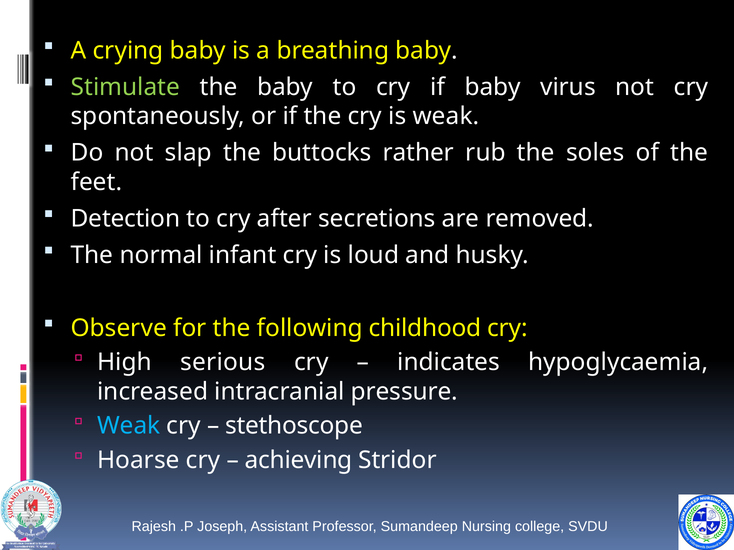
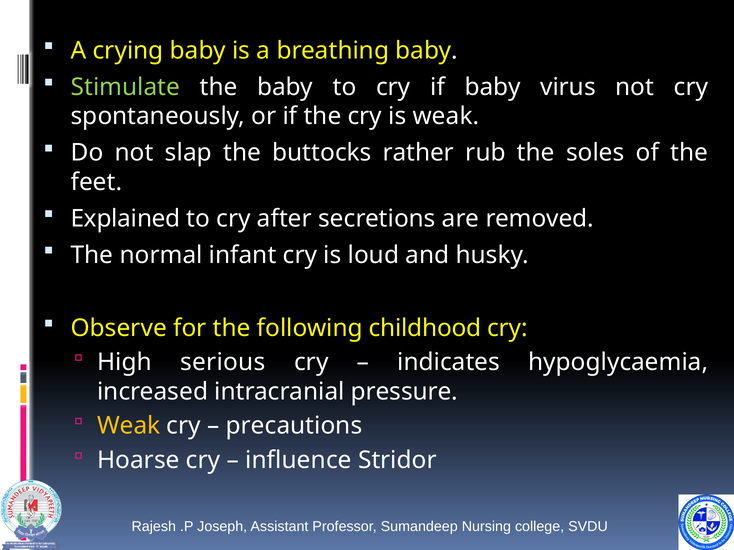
Detection: Detection -> Explained
Weak at (129, 426) colour: light blue -> yellow
stethoscope: stethoscope -> precautions
achieving: achieving -> influence
